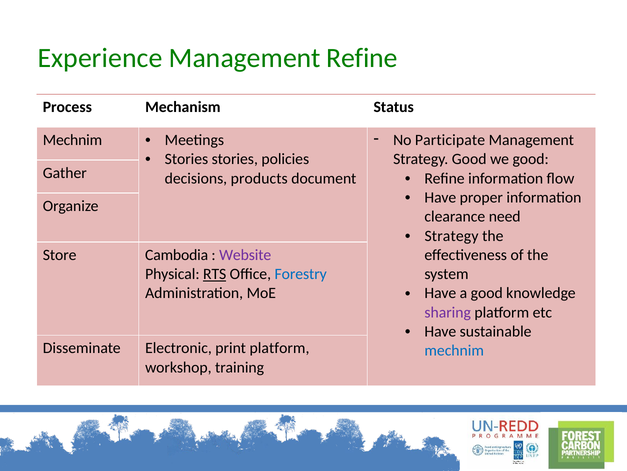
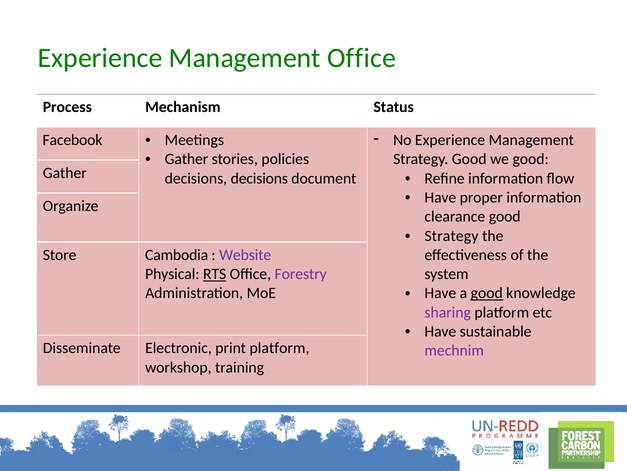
Management Refine: Refine -> Office
No Participate: Participate -> Experience
Mechnim at (72, 140): Mechnim -> Facebook
Stories at (186, 159): Stories -> Gather
decisions products: products -> decisions
clearance need: need -> good
Forestry colour: blue -> purple
good at (487, 293) underline: none -> present
mechnim at (454, 350) colour: blue -> purple
